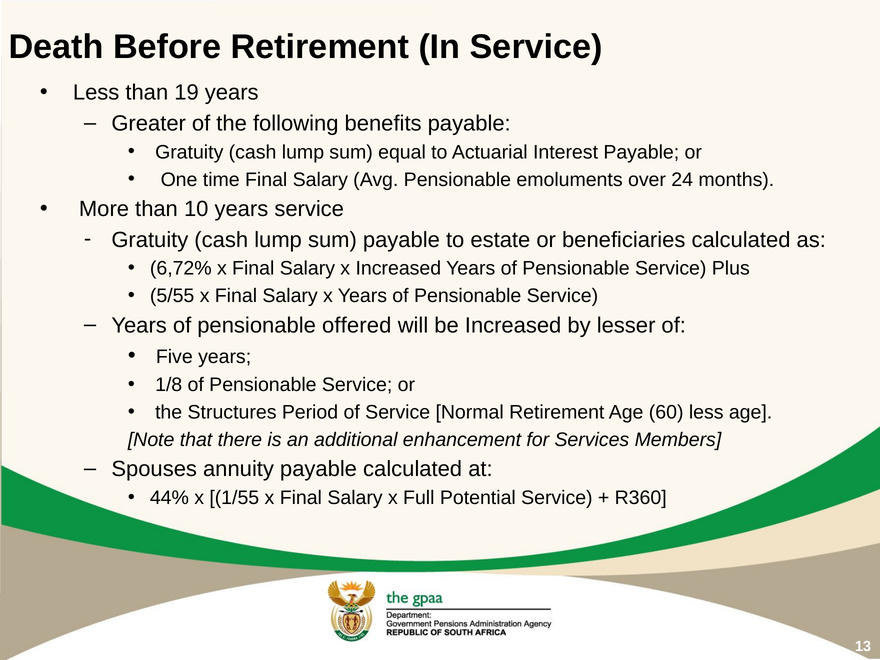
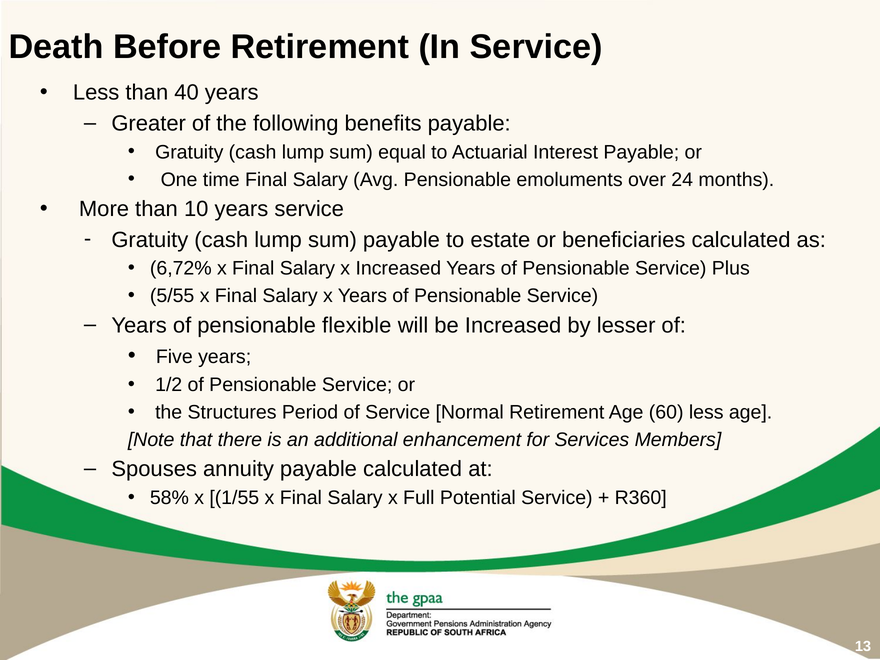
19: 19 -> 40
offered: offered -> flexible
1/8: 1/8 -> 1/2
44%: 44% -> 58%
